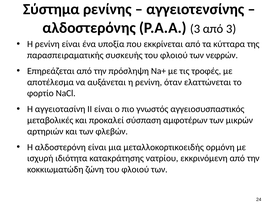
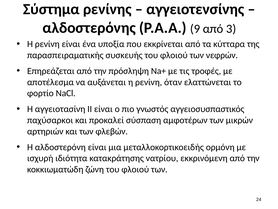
Ρ.Α.Α 3: 3 -> 9
μεταβολικές: μεταβολικές -> παχύσαρκοι
